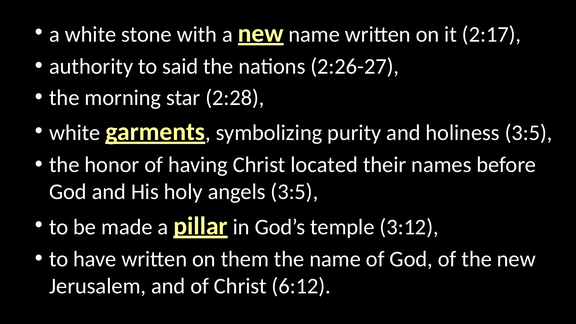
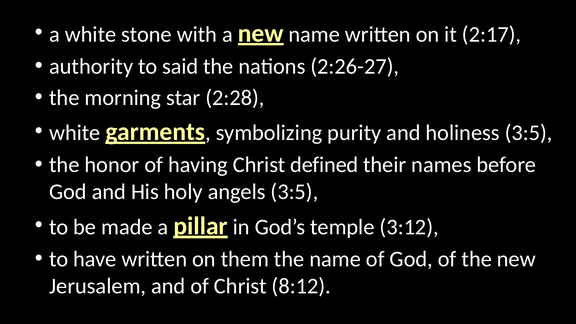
located: located -> defined
6:12: 6:12 -> 8:12
